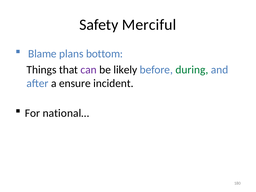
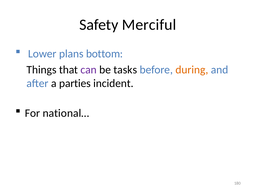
Blame: Blame -> Lower
likely: likely -> tasks
during colour: green -> orange
ensure: ensure -> parties
